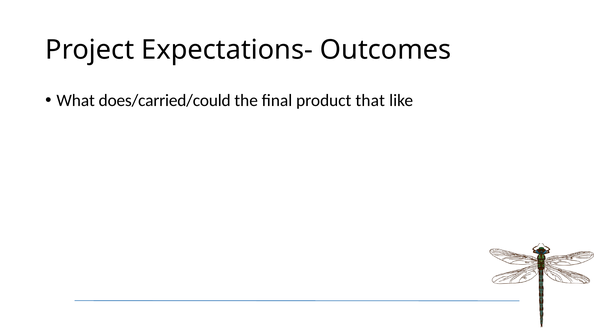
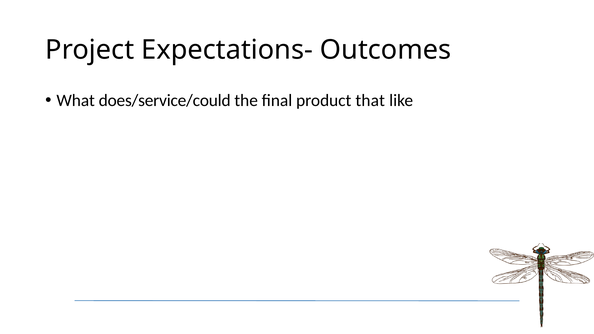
does/carried/could: does/carried/could -> does/service/could
